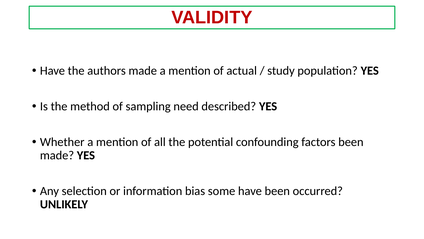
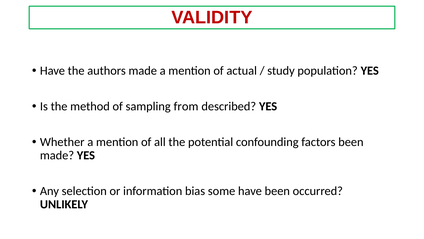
need: need -> from
